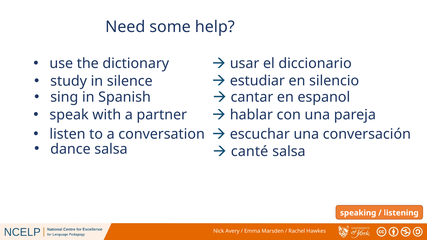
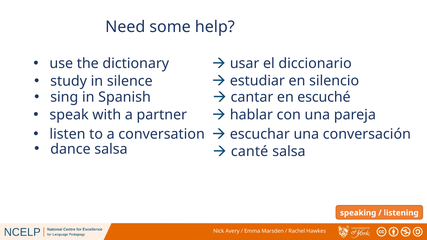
espanol: espanol -> escuché
